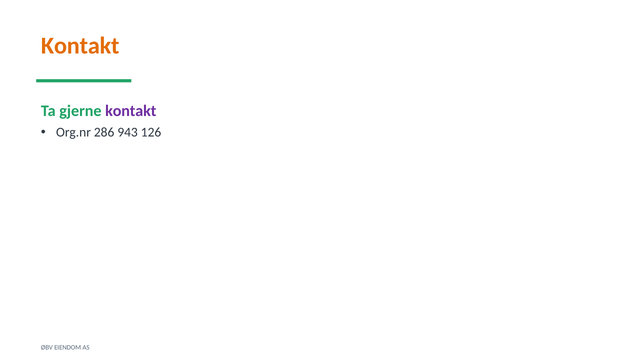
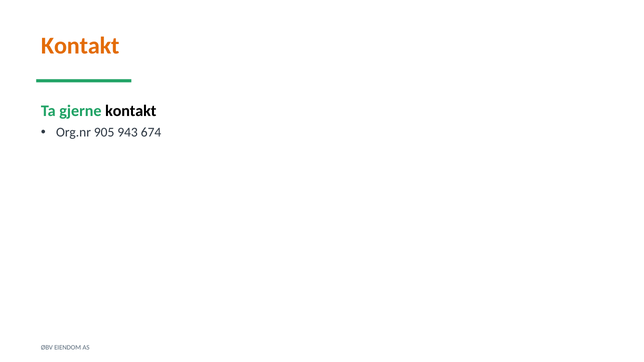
kontakt at (131, 111) colour: purple -> black
286: 286 -> 905
126: 126 -> 674
